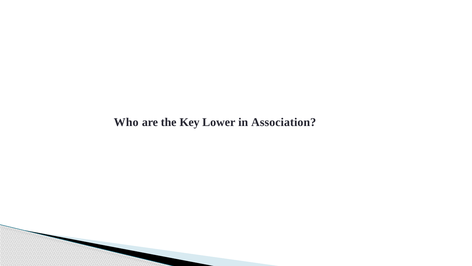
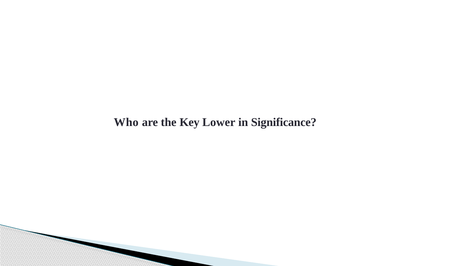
Association: Association -> Significance
